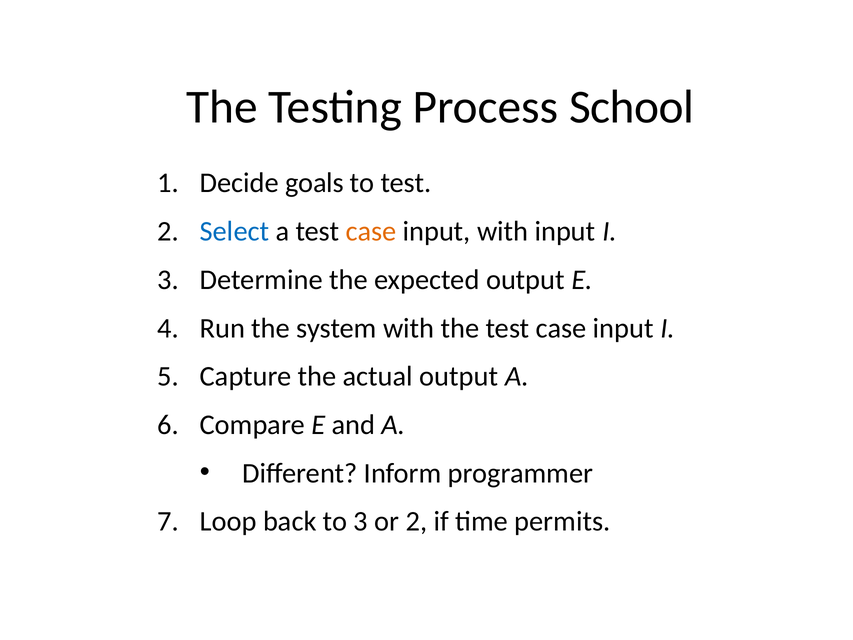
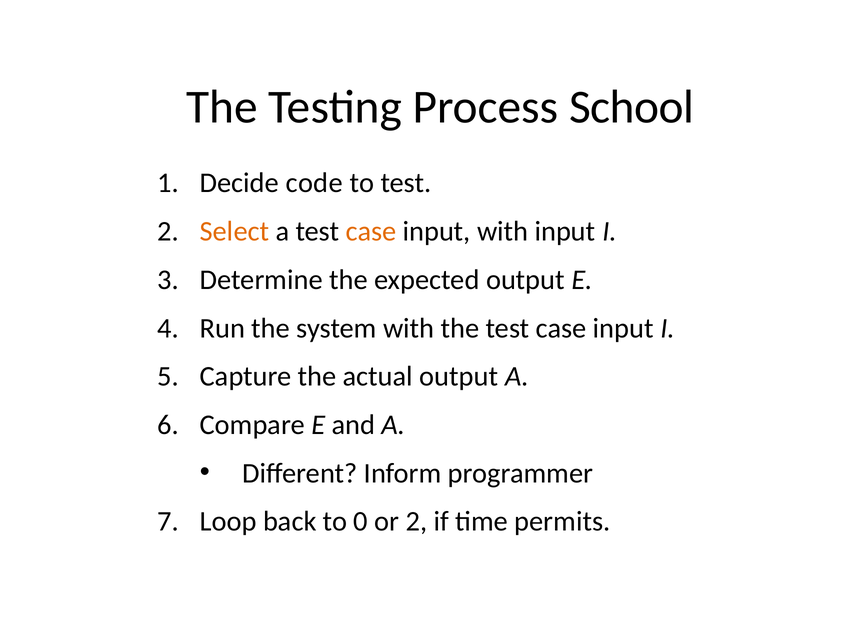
goals: goals -> code
Select colour: blue -> orange
to 3: 3 -> 0
